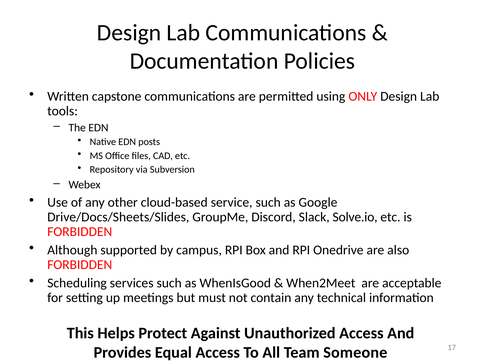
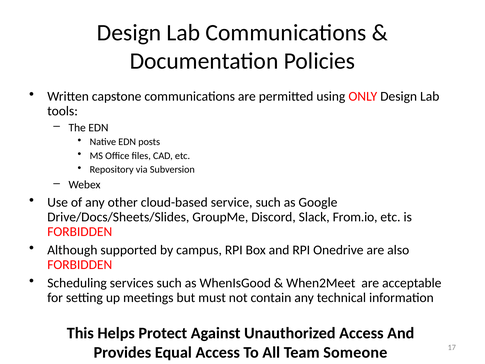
Solve.io: Solve.io -> From.io
